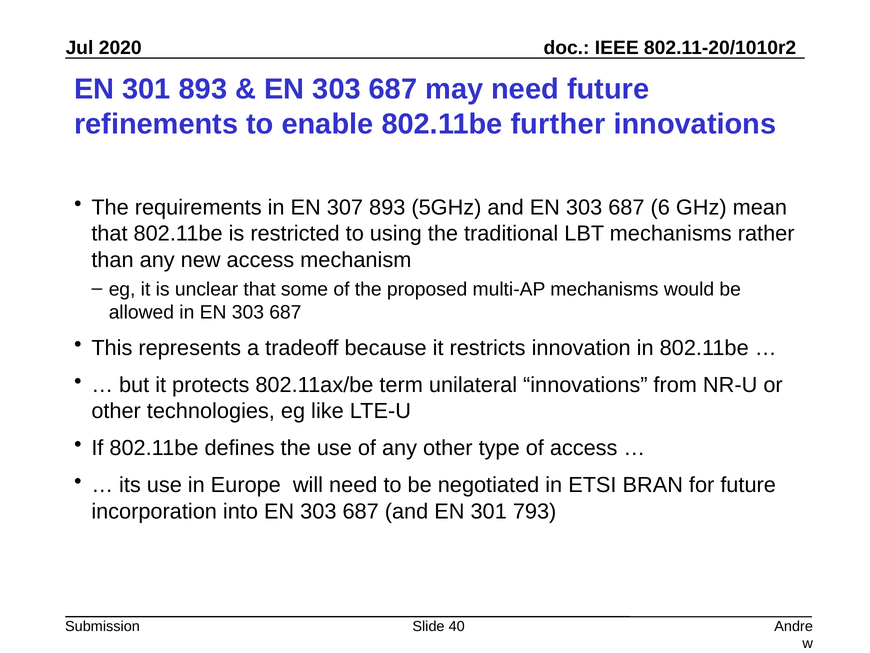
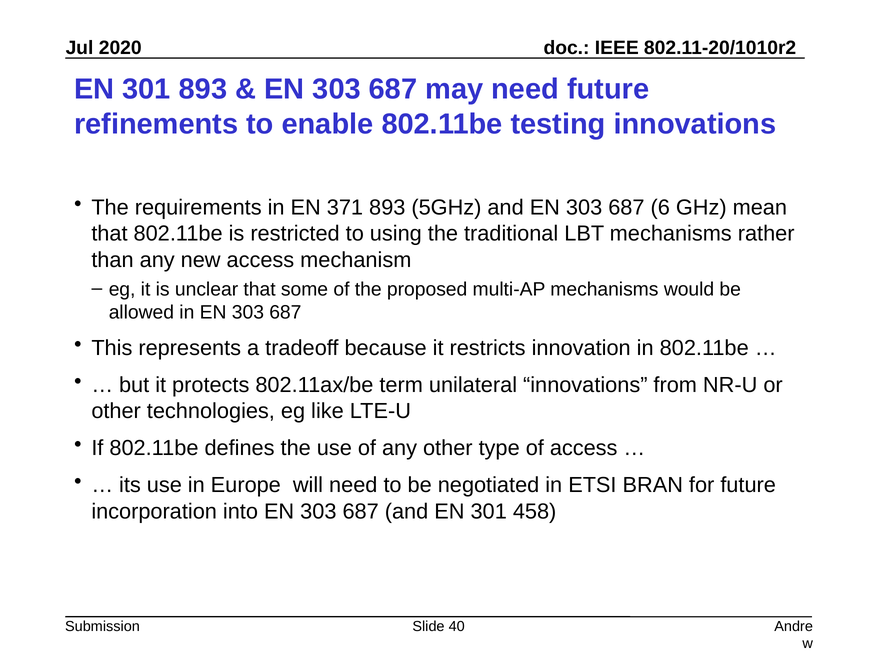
further: further -> testing
307: 307 -> 371
793: 793 -> 458
